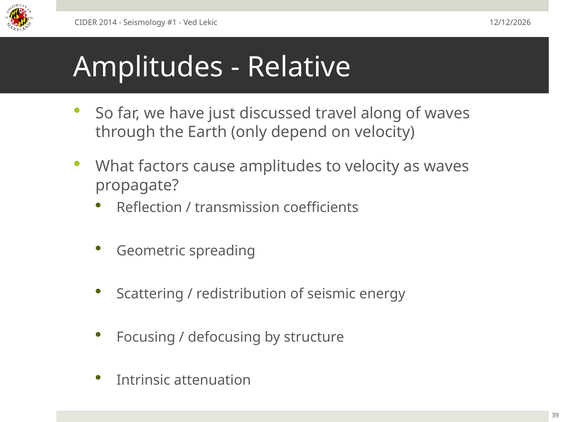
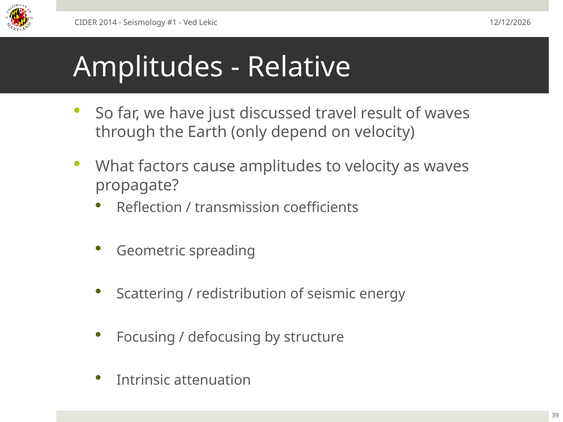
along: along -> result
